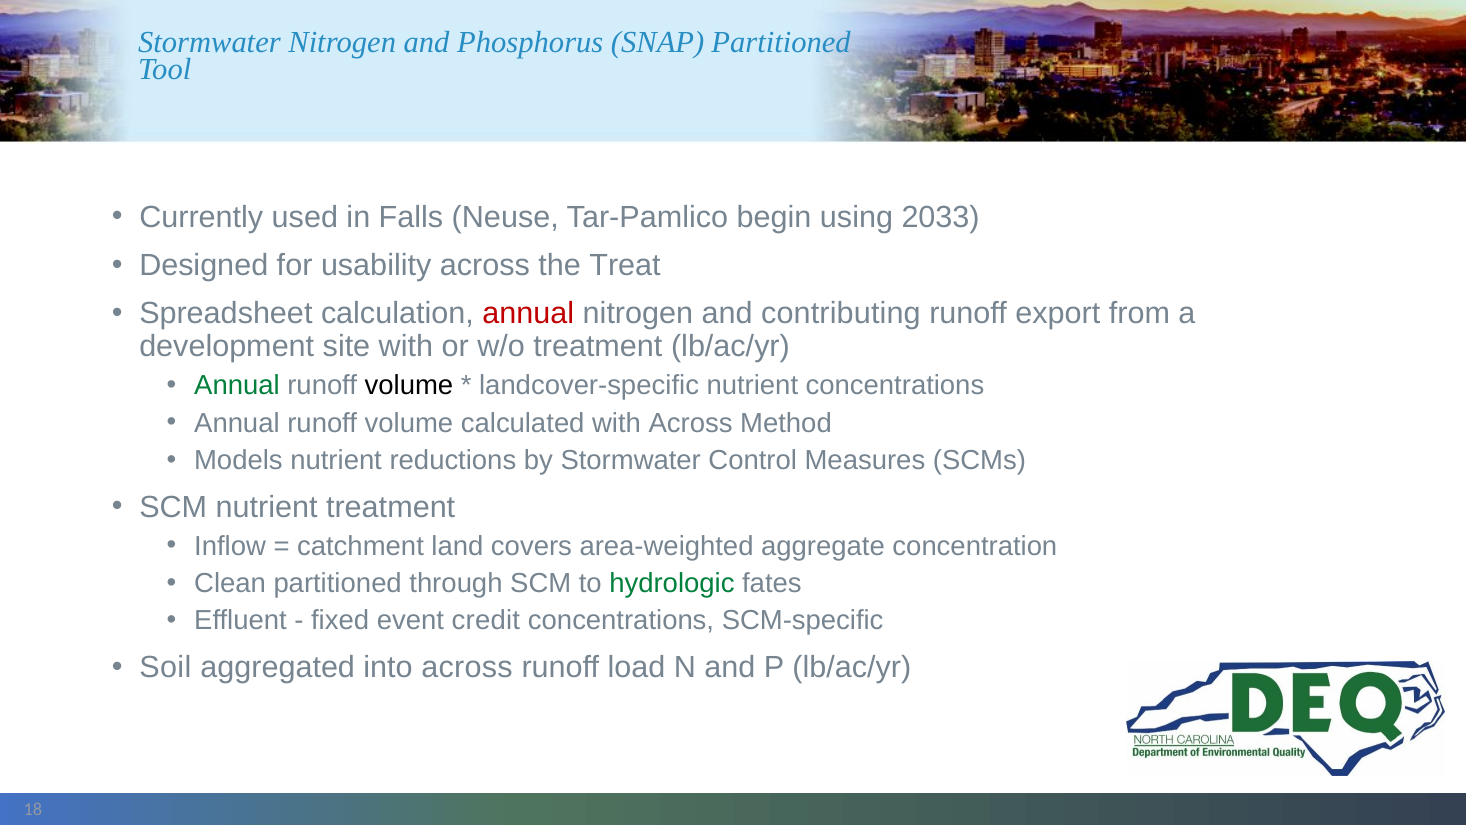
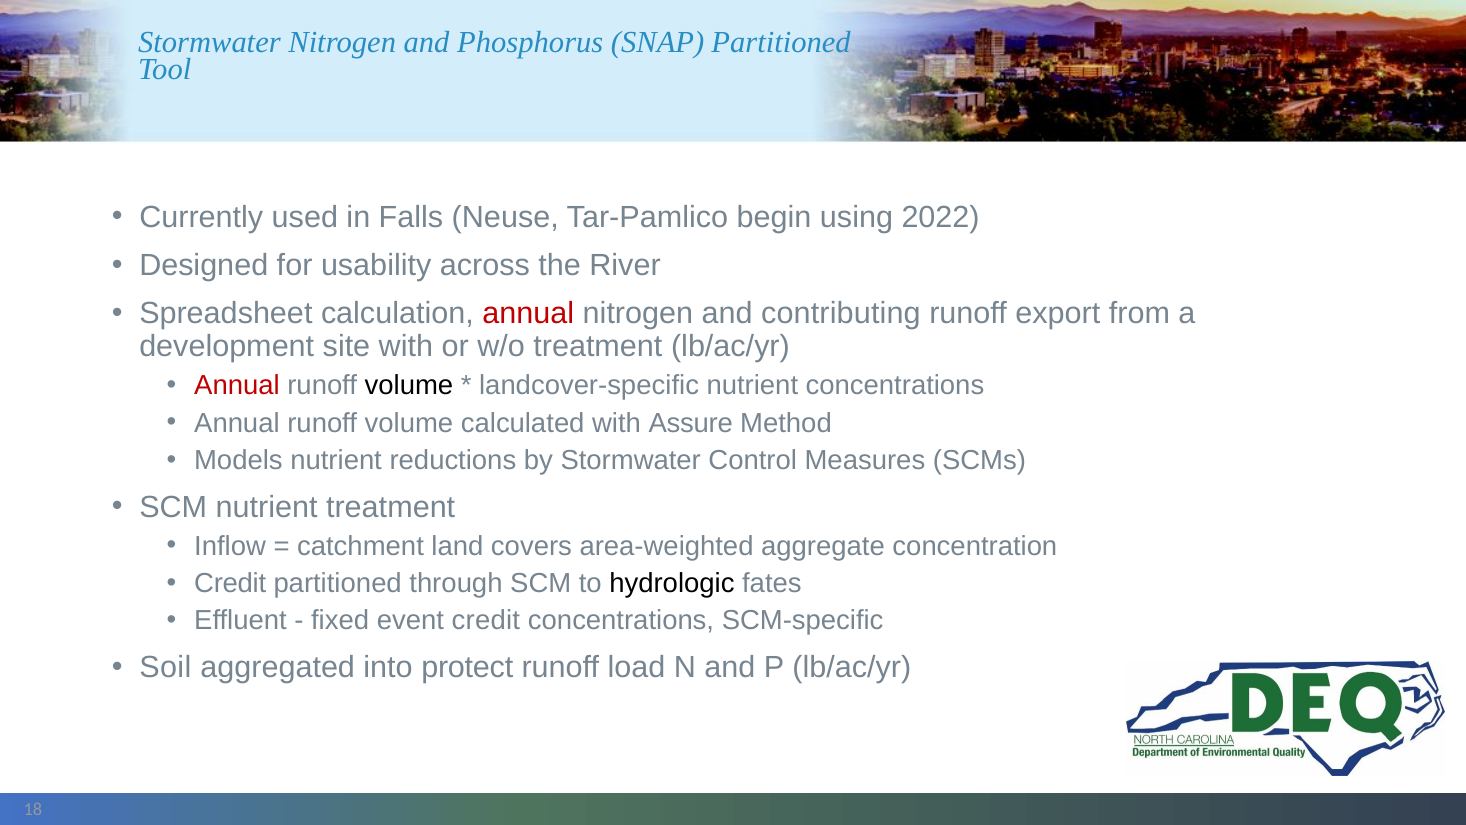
2033: 2033 -> 2022
Treat: Treat -> River
Annual at (237, 385) colour: green -> red
with Across: Across -> Assure
Clean at (230, 583): Clean -> Credit
hydrologic colour: green -> black
into across: across -> protect
